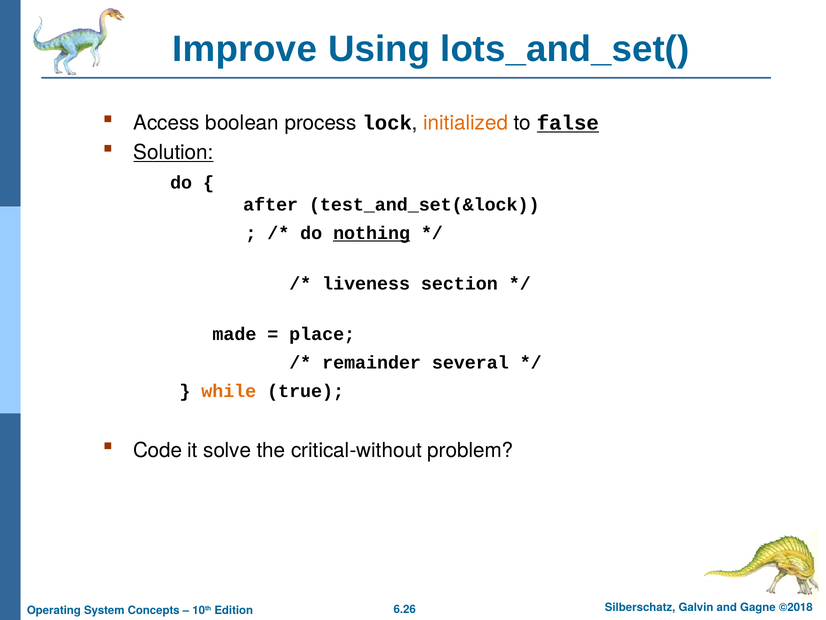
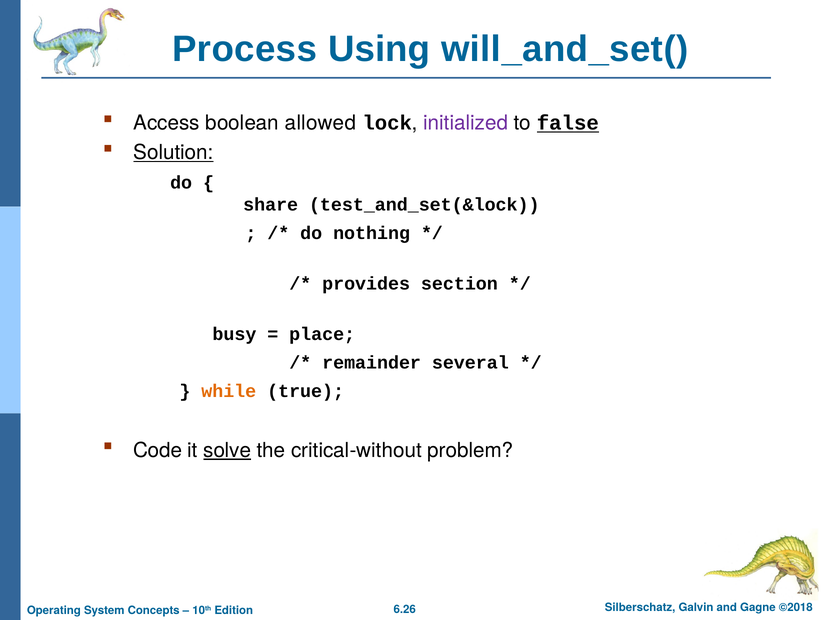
Improve: Improve -> Process
lots_and_set(: lots_and_set( -> will_and_set(
process: process -> allowed
initialized colour: orange -> purple
after: after -> share
nothing underline: present -> none
liveness: liveness -> provides
made: made -> busy
solve underline: none -> present
